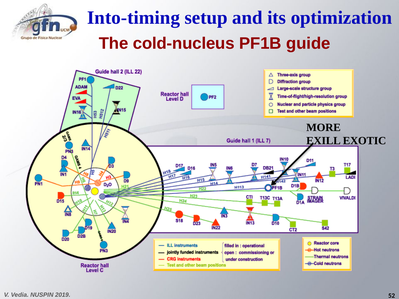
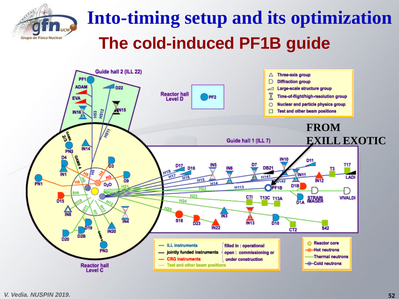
cold-nucleus: cold-nucleus -> cold-induced
MORE: MORE -> FROM
